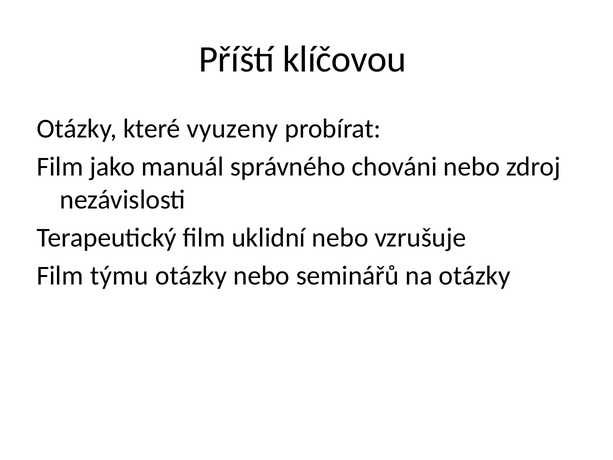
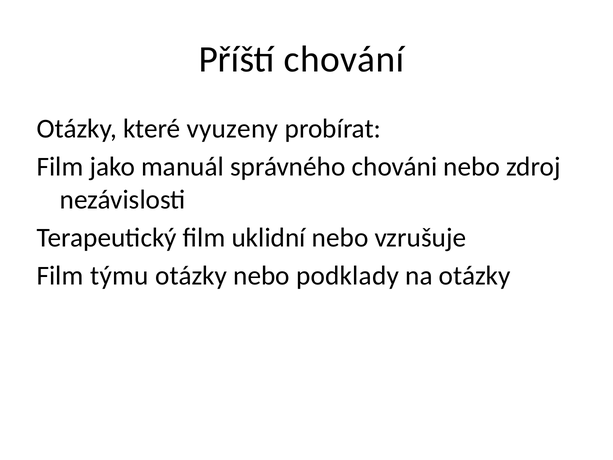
klíčovou: klíčovou -> chování
seminářů: seminářů -> podklady
